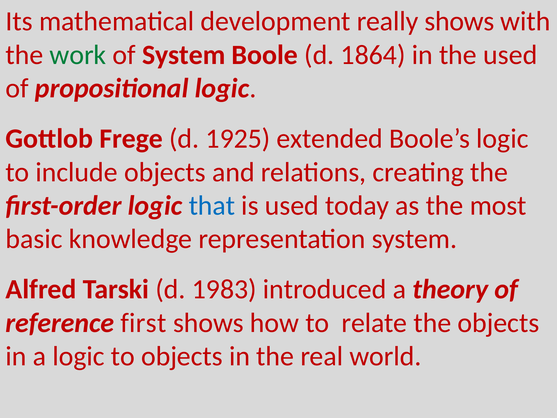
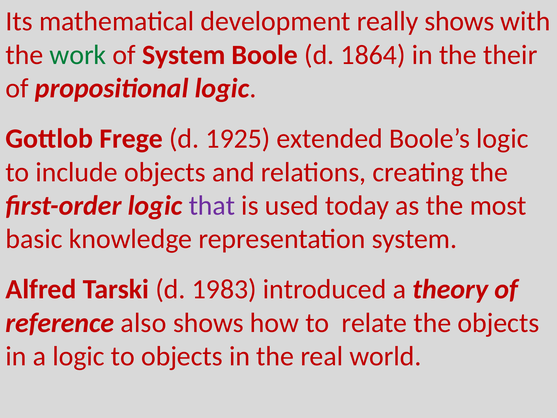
the used: used -> their
that colour: blue -> purple
first: first -> also
